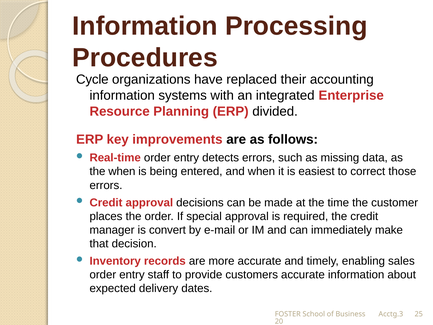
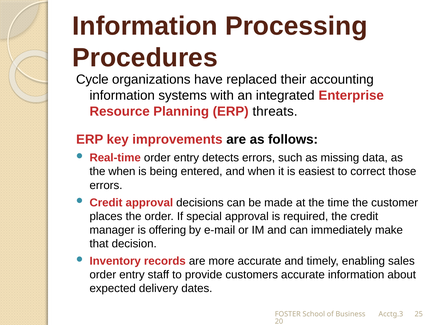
divided: divided -> threats
convert: convert -> offering
